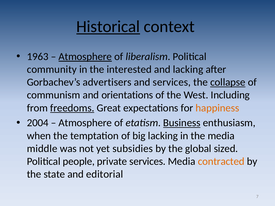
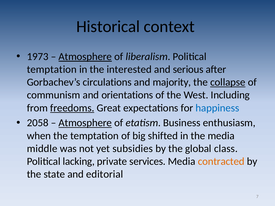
Historical underline: present -> none
1963: 1963 -> 1973
community at (52, 70): community -> temptation
and lacking: lacking -> serious
advertisers: advertisers -> circulations
and services: services -> majority
happiness colour: orange -> blue
2004: 2004 -> 2058
Atmosphere at (85, 123) underline: none -> present
Business underline: present -> none
big lacking: lacking -> shifted
sized: sized -> class
people: people -> lacking
